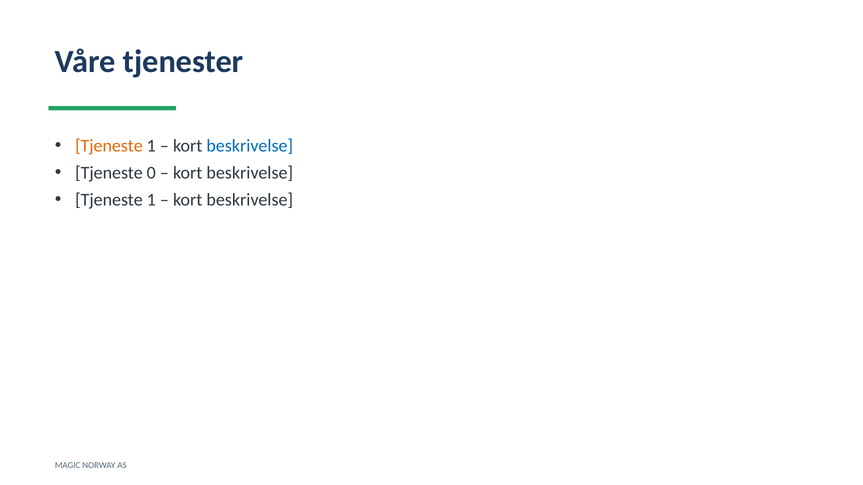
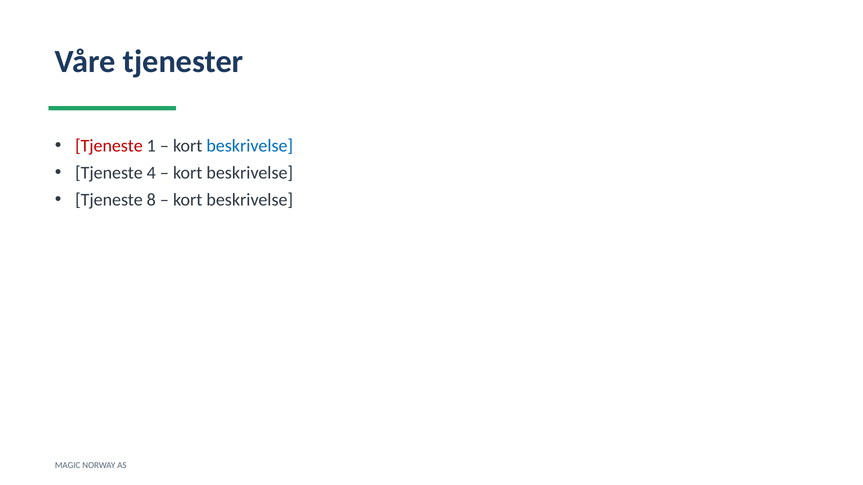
Tjeneste at (109, 146) colour: orange -> red
0: 0 -> 4
1 at (151, 200): 1 -> 8
